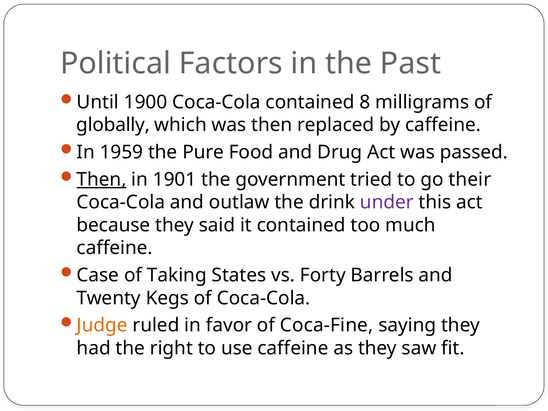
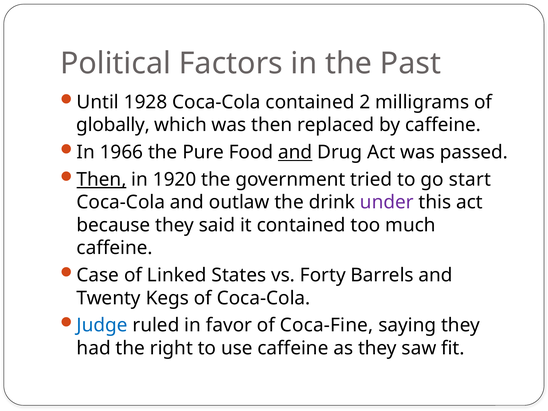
1900: 1900 -> 1928
8: 8 -> 2
1959: 1959 -> 1966
and at (295, 152) underline: none -> present
1901: 1901 -> 1920
their: their -> start
Taking: Taking -> Linked
Judge colour: orange -> blue
